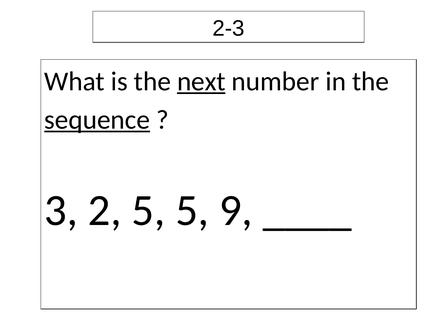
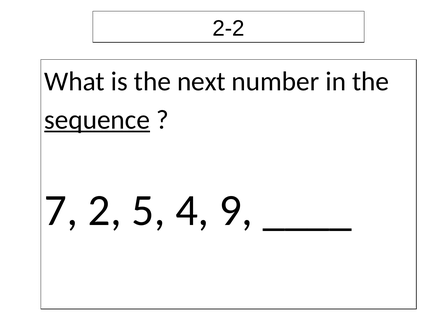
2-3: 2-3 -> 2-2
next underline: present -> none
3: 3 -> 7
5 5: 5 -> 4
